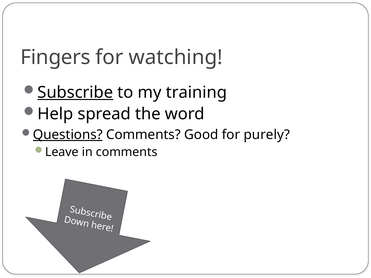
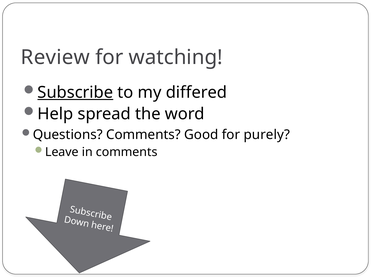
Fingers: Fingers -> Review
training: training -> differed
Questions underline: present -> none
